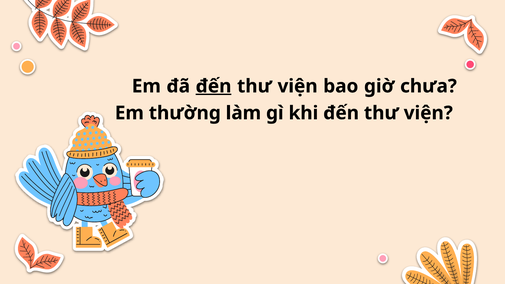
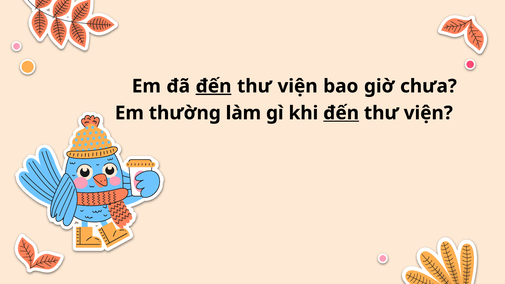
đến at (341, 113) underline: none -> present
